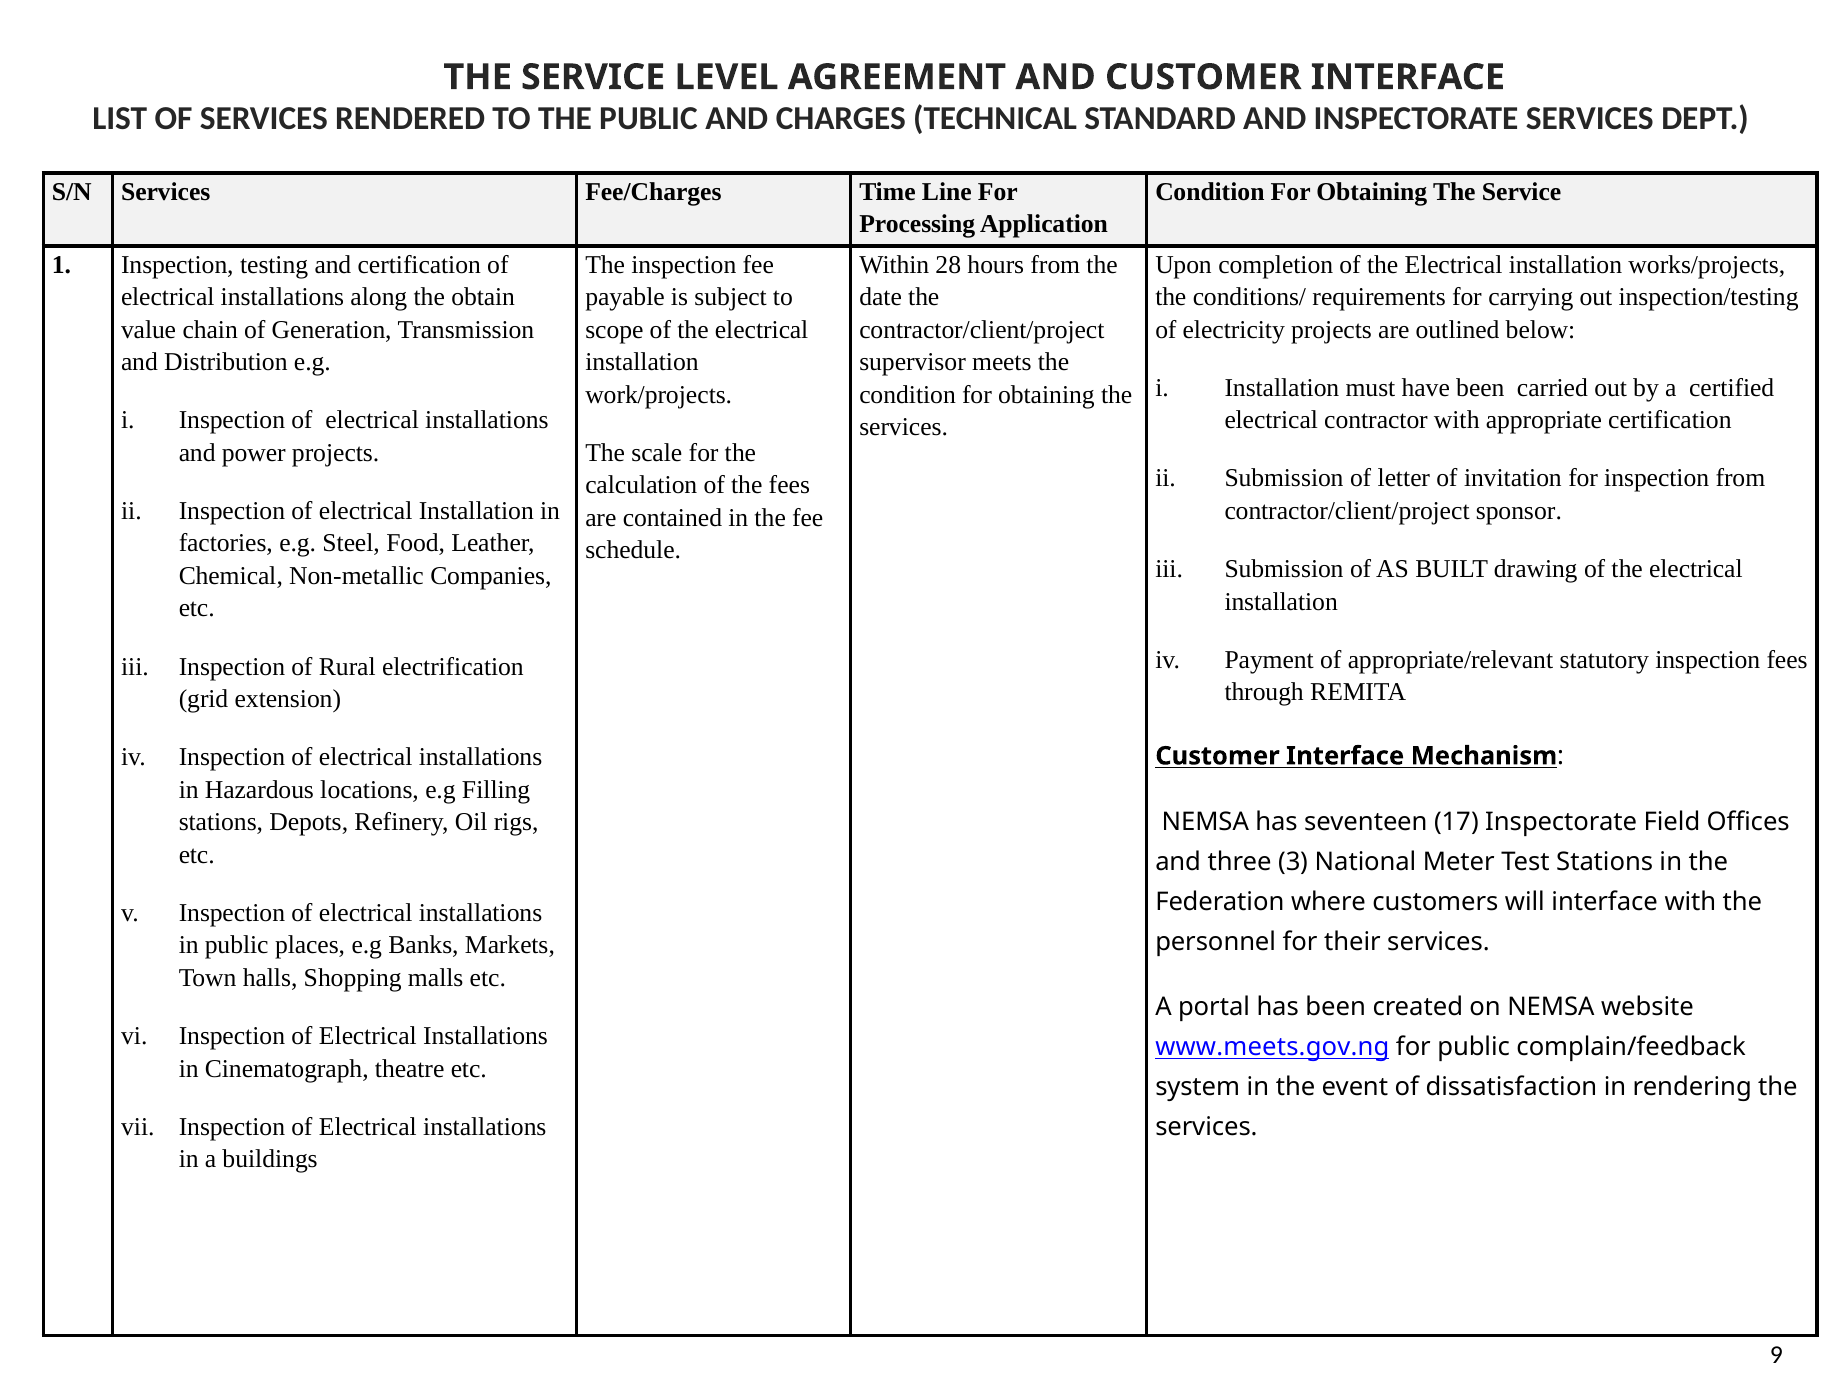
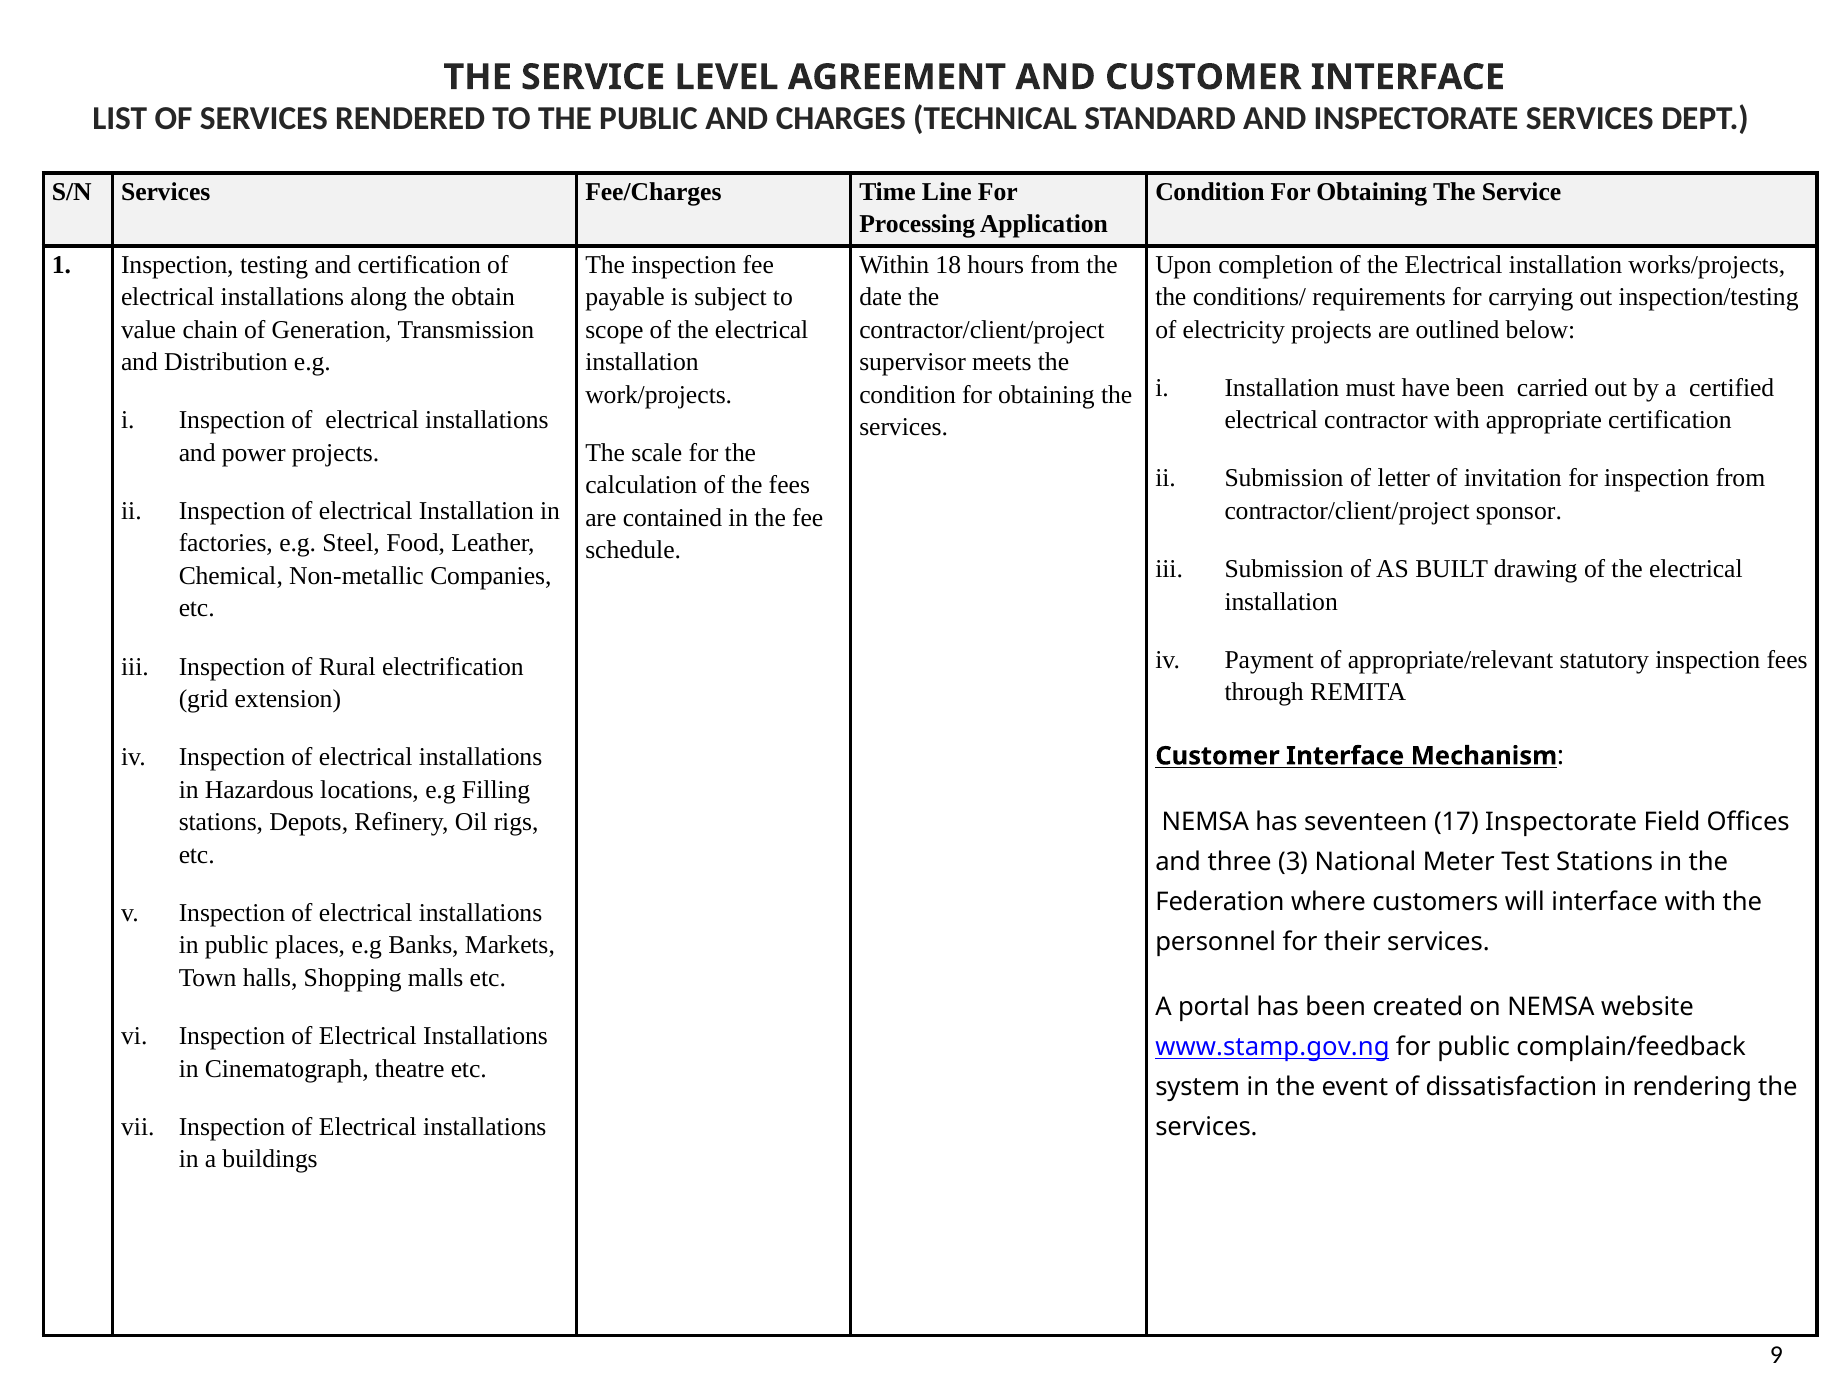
28: 28 -> 18
www.meets.gov.ng: www.meets.gov.ng -> www.stamp.gov.ng
